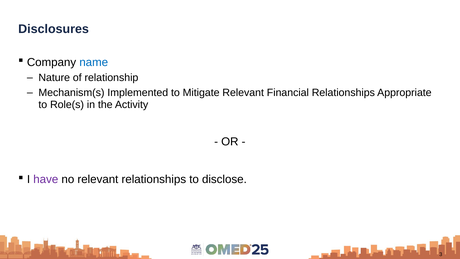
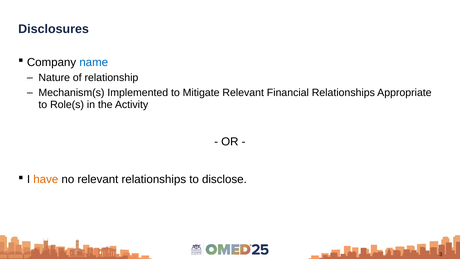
have colour: purple -> orange
